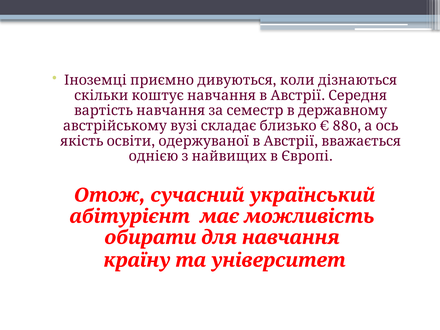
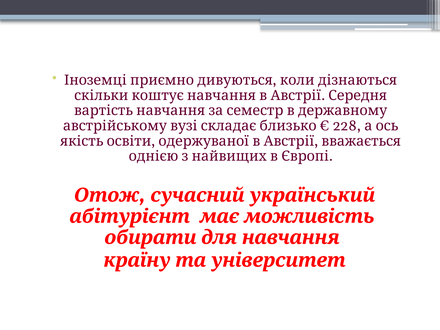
880: 880 -> 228
